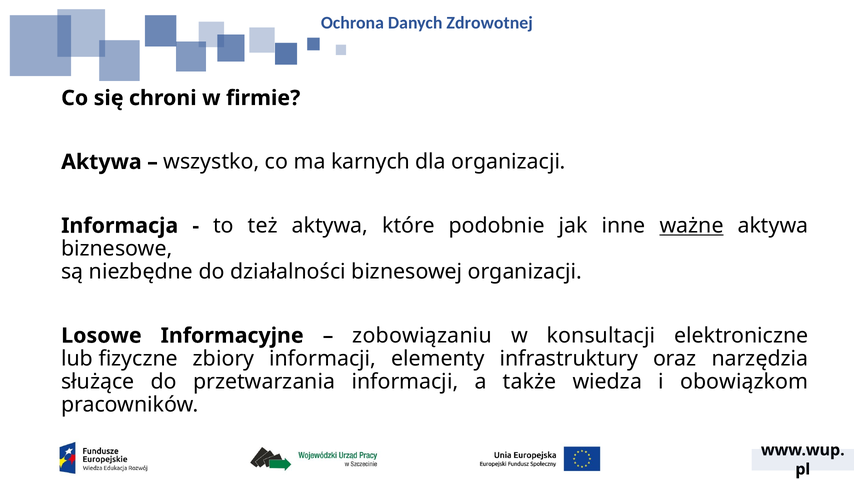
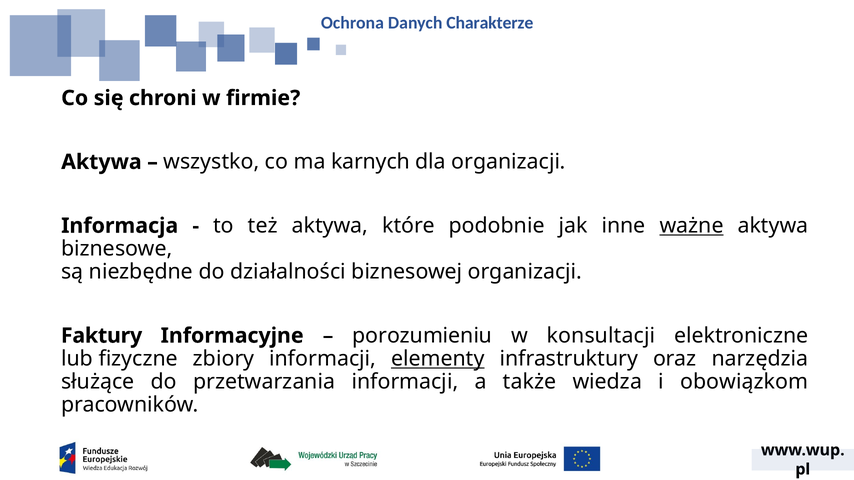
Zdrowotnej: Zdrowotnej -> Charakterze
Losowe: Losowe -> Faktury
zobowiązaniu: zobowiązaniu -> porozumieniu
elementy underline: none -> present
